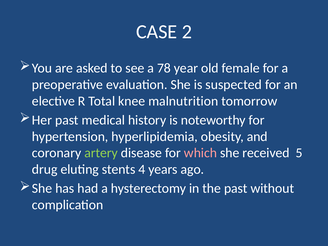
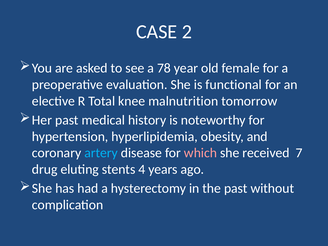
suspected: suspected -> functional
artery colour: light green -> light blue
5: 5 -> 7
